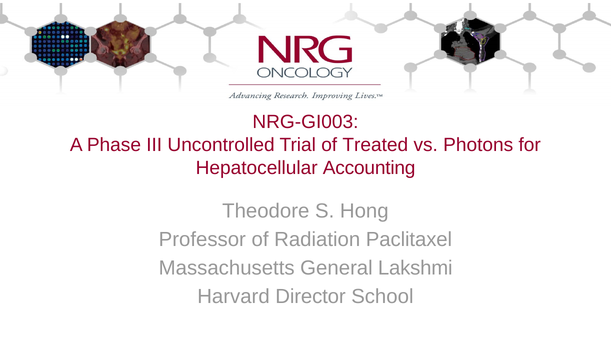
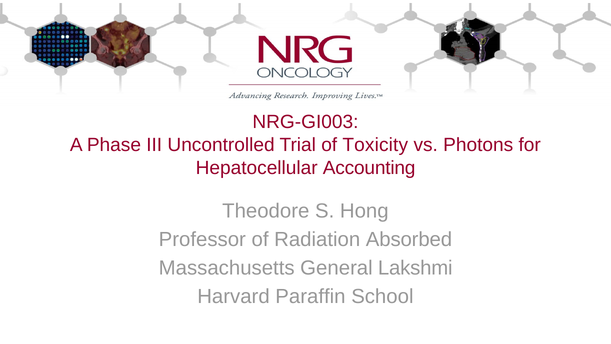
Treated: Treated -> Toxicity
Paclitaxel: Paclitaxel -> Absorbed
Director: Director -> Paraffin
